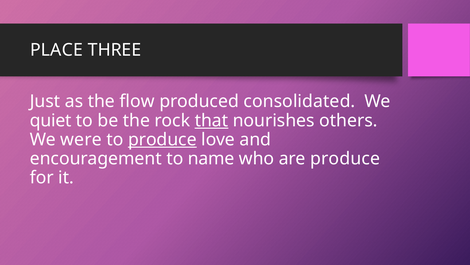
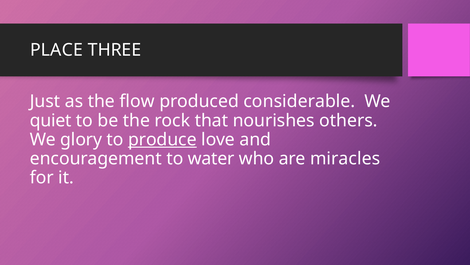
consolidated: consolidated -> considerable
that underline: present -> none
were: were -> glory
name: name -> water
are produce: produce -> miracles
